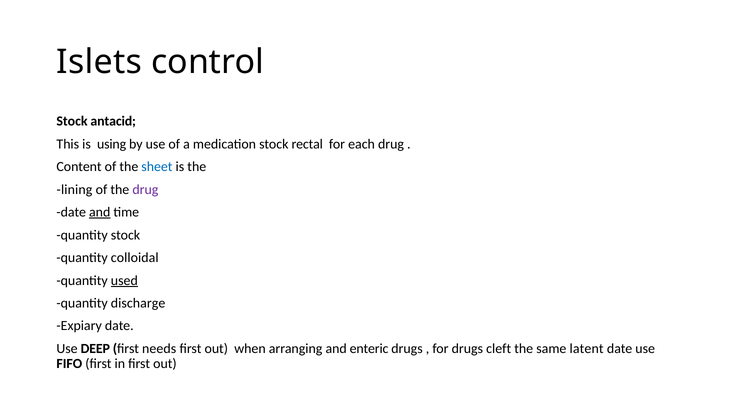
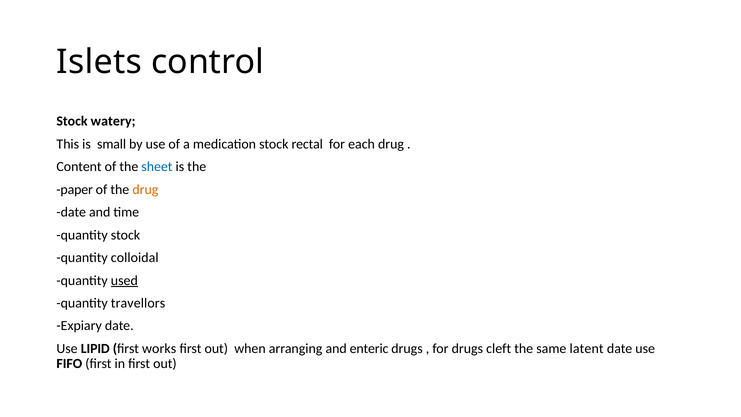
antacid: antacid -> watery
using: using -> small
lining: lining -> paper
drug at (145, 189) colour: purple -> orange
and at (100, 212) underline: present -> none
discharge: discharge -> travellors
DEEP: DEEP -> LIPID
needs: needs -> works
